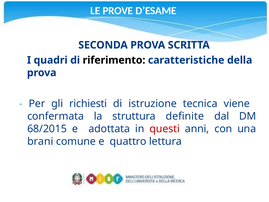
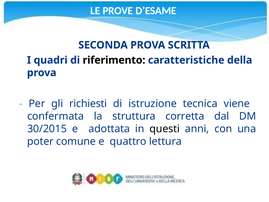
definite: definite -> corretta
68/2015: 68/2015 -> 30/2015
questi colour: red -> black
brani: brani -> poter
